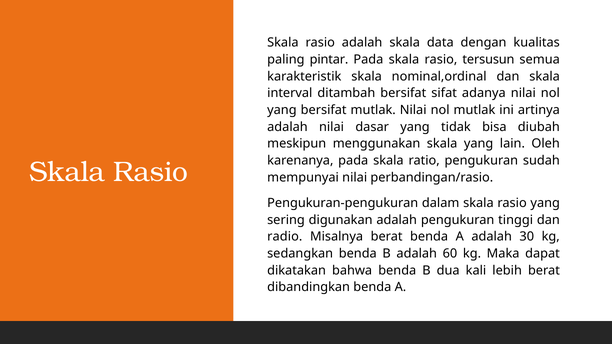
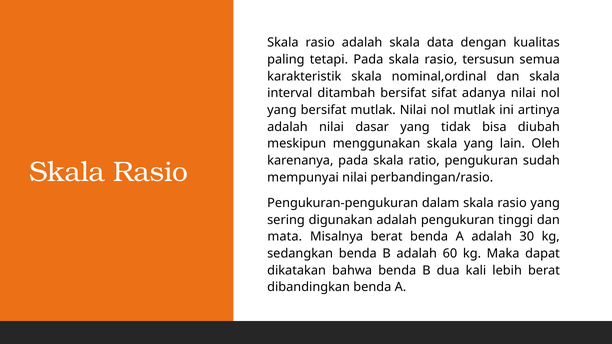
pintar: pintar -> tetapi
radio: radio -> mata
